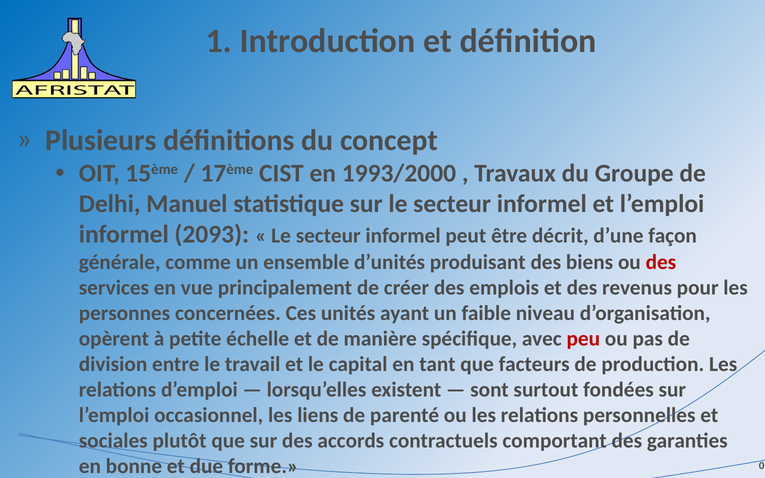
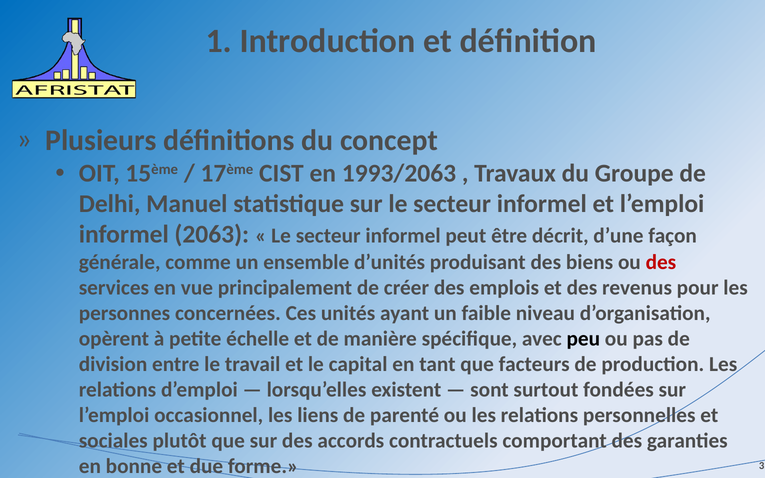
1993/2000: 1993/2000 -> 1993/2063
2093: 2093 -> 2063
peu colour: red -> black
0: 0 -> 3
